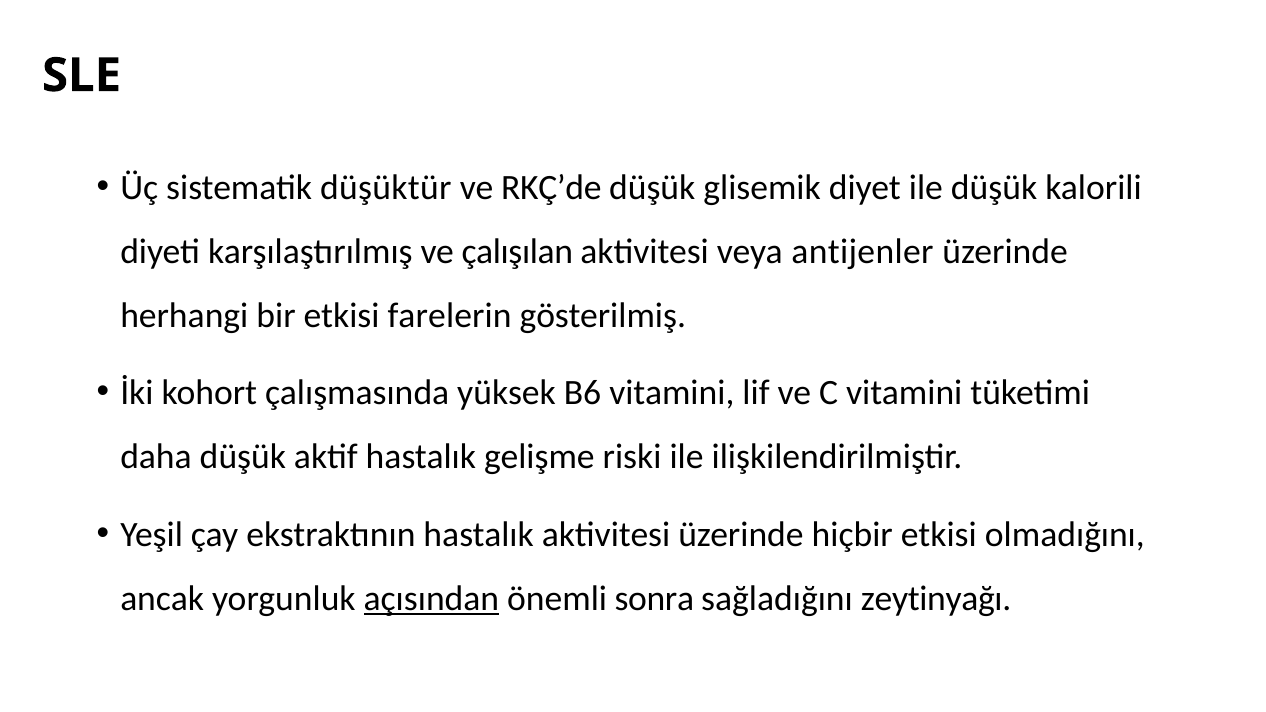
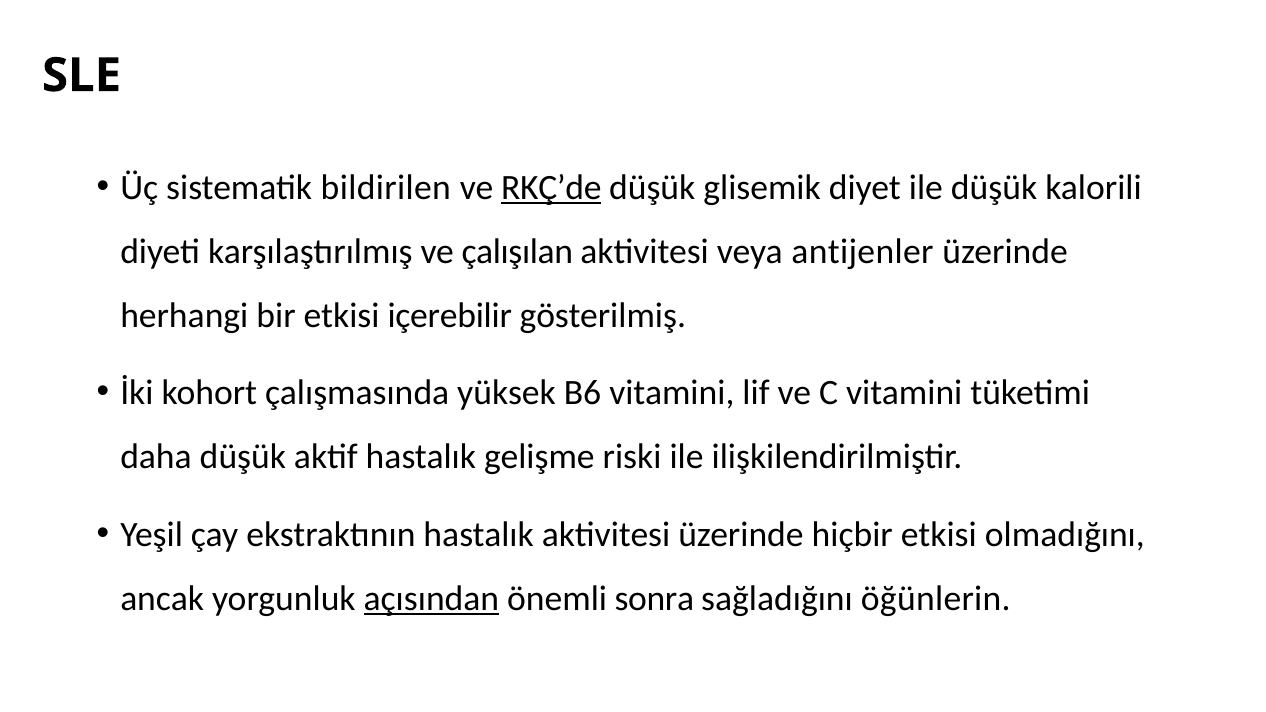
düşüktür: düşüktür -> bildirilen
RKÇ’de underline: none -> present
farelerin: farelerin -> içerebilir
zeytinyağı: zeytinyağı -> öğünlerin
